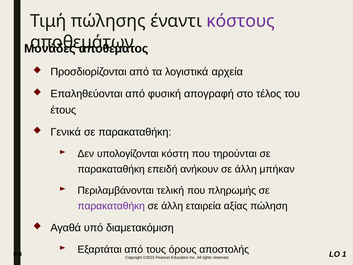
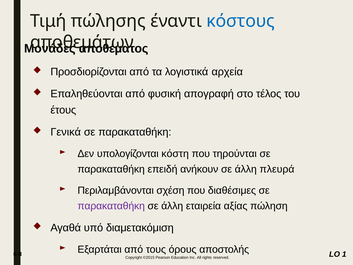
κόστους colour: purple -> blue
μπήκαν: μπήκαν -> πλευρά
τελική: τελική -> σχέση
πληρωμής: πληρωμής -> διαθέσιμες
